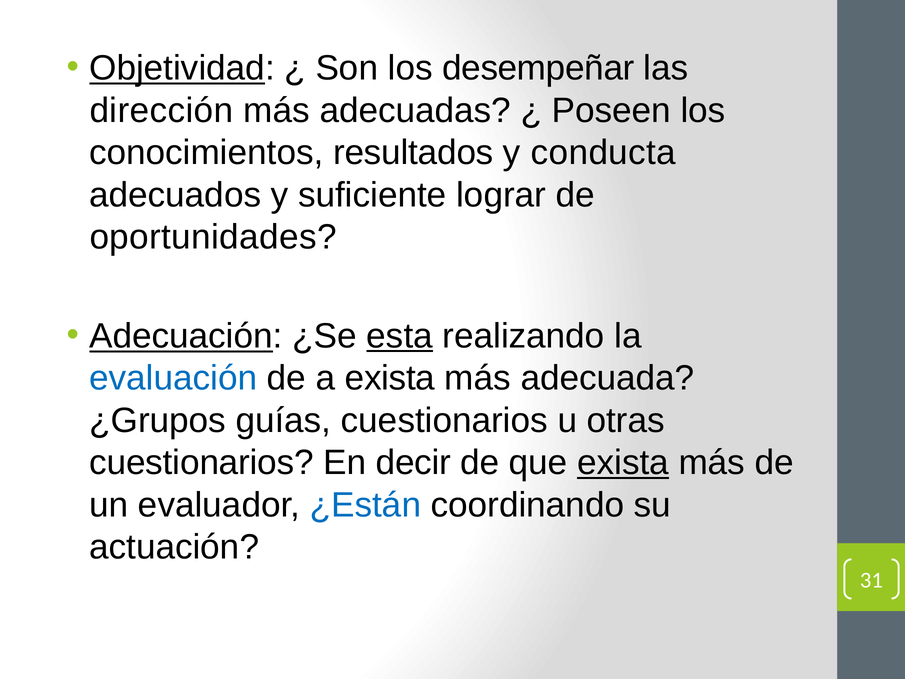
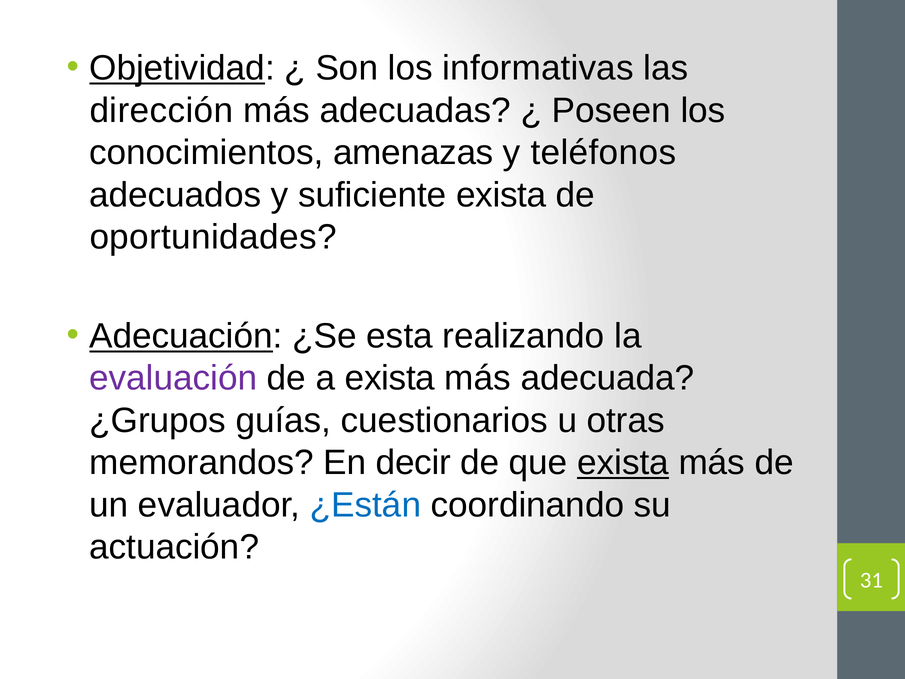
desempeñar: desempeñar -> informativas
resultados: resultados -> amenazas
conducta: conducta -> teléfonos
suficiente lograr: lograr -> exista
esta underline: present -> none
evaluación colour: blue -> purple
cuestionarios at (202, 463): cuestionarios -> memorandos
